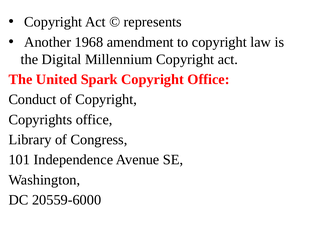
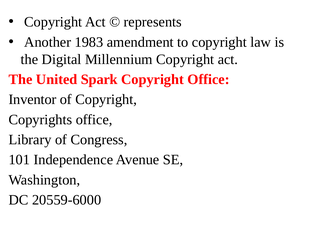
1968: 1968 -> 1983
Conduct: Conduct -> Inventor
